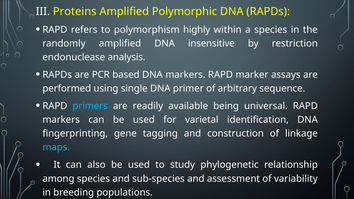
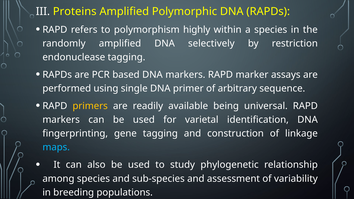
insensitive: insensitive -> selectively
endonuclease analysis: analysis -> tagging
primers colour: light blue -> yellow
